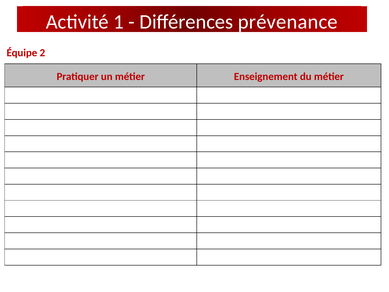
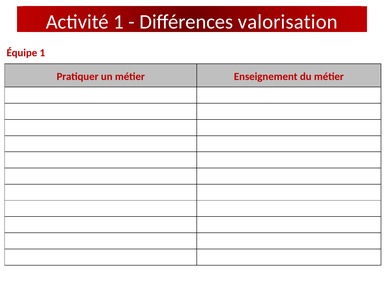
prévenance: prévenance -> valorisation
Équipe 2: 2 -> 1
